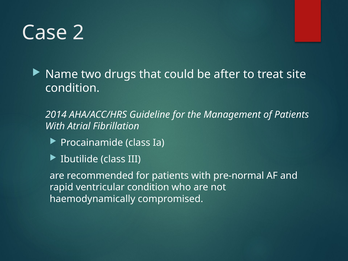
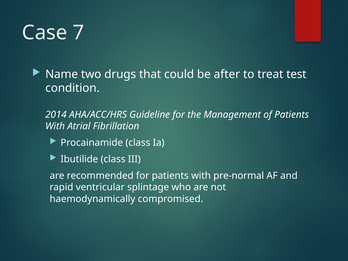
2: 2 -> 7
site: site -> test
ventricular condition: condition -> splintage
